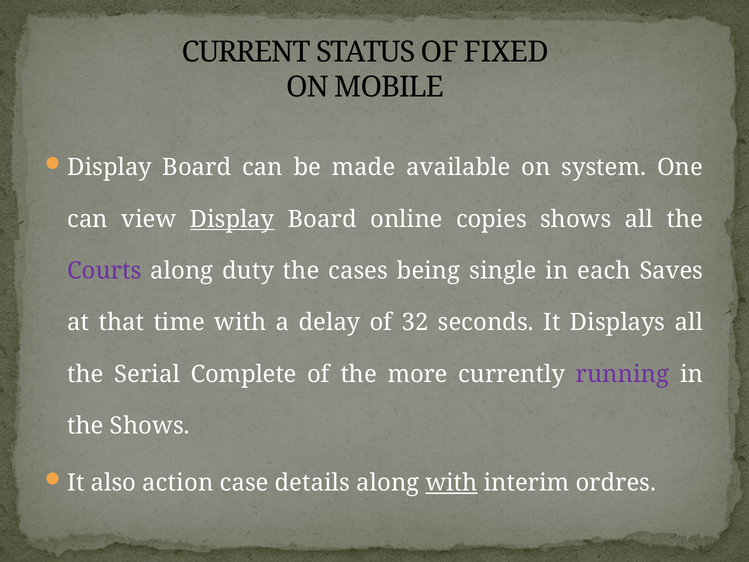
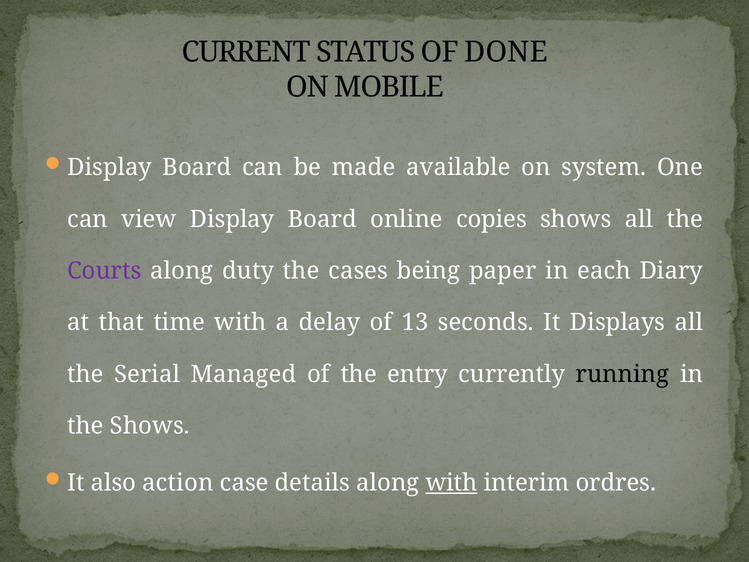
FIXED: FIXED -> DONE
Display at (232, 219) underline: present -> none
single: single -> paper
Saves: Saves -> Diary
32: 32 -> 13
Complete: Complete -> Managed
more: more -> entry
running colour: purple -> black
